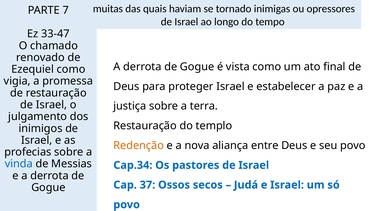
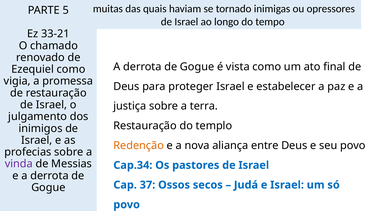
7: 7 -> 5
33-47: 33-47 -> 33-21
vinda colour: blue -> purple
